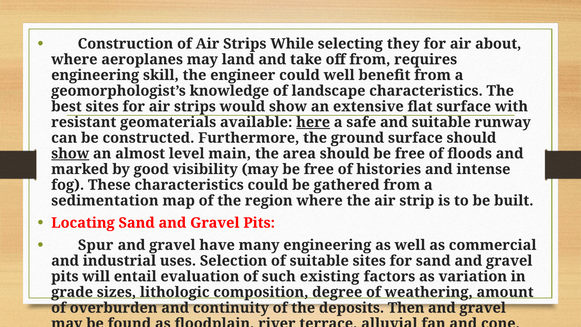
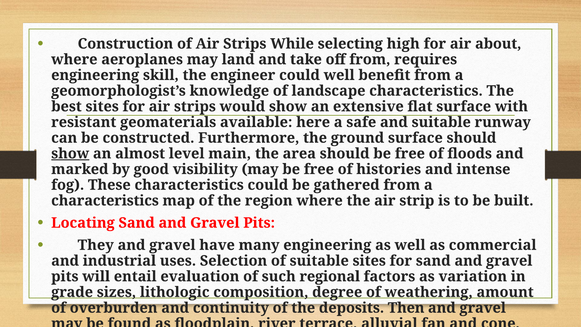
they: they -> high
here underline: present -> none
sedimentation at (105, 201): sedimentation -> characteristics
Spur: Spur -> They
existing: existing -> regional
